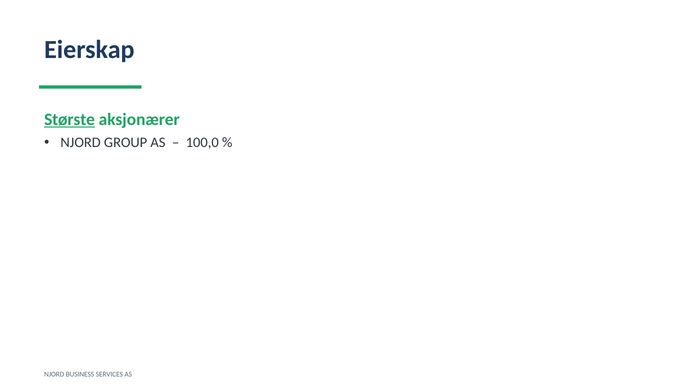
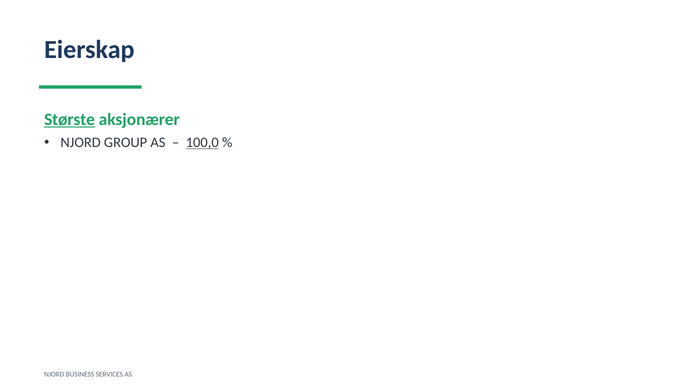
100,0 underline: none -> present
